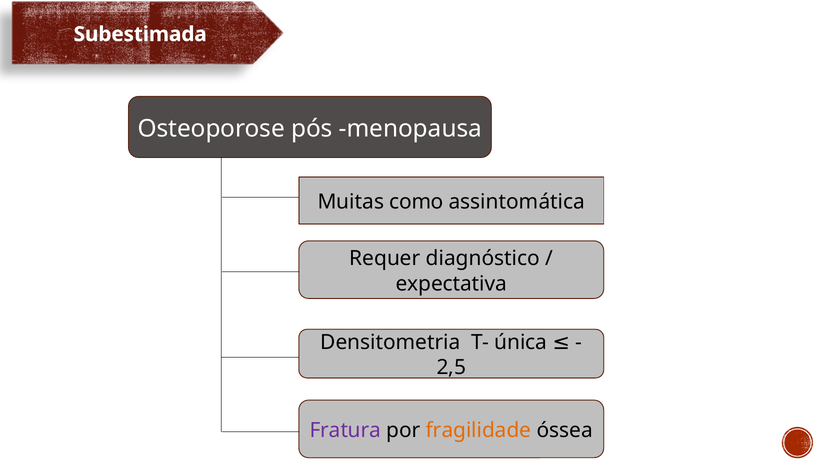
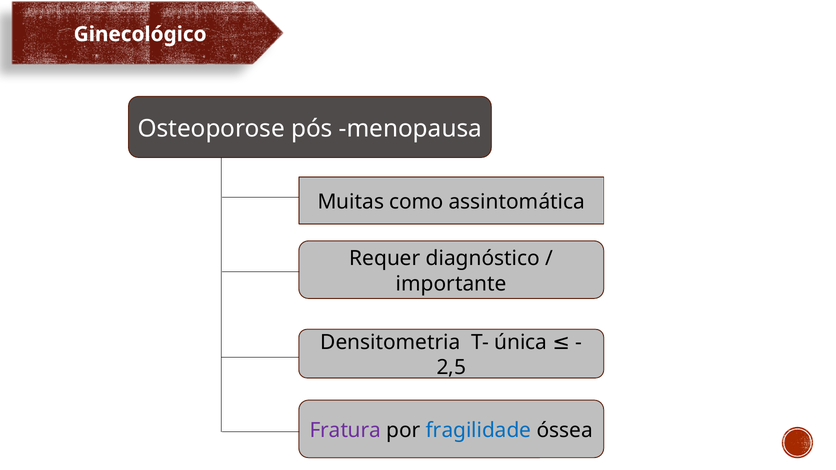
Subestimada: Subestimada -> Ginecológico
expectativa: expectativa -> importante
fragilidade colour: orange -> blue
